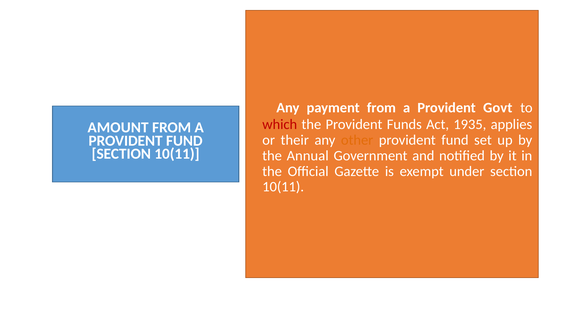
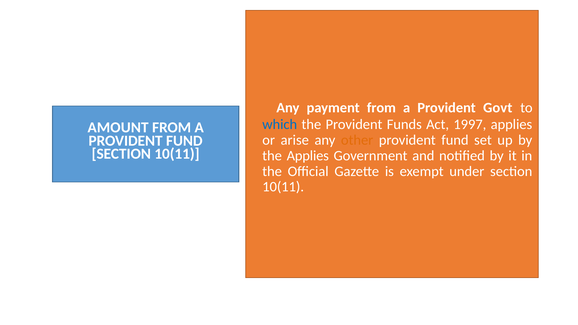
which colour: red -> blue
1935: 1935 -> 1997
their: their -> arise
the Annual: Annual -> Applies
